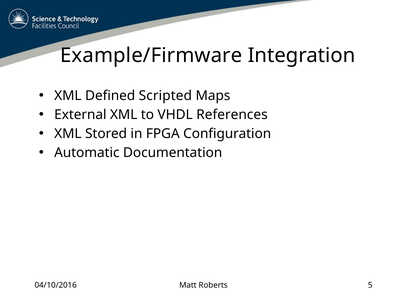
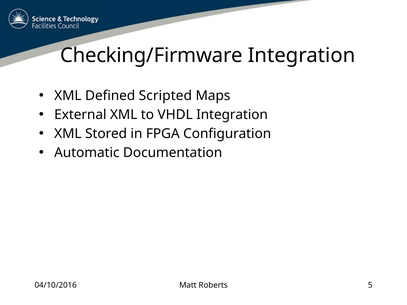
Example/Firmware: Example/Firmware -> Checking/Firmware
VHDL References: References -> Integration
